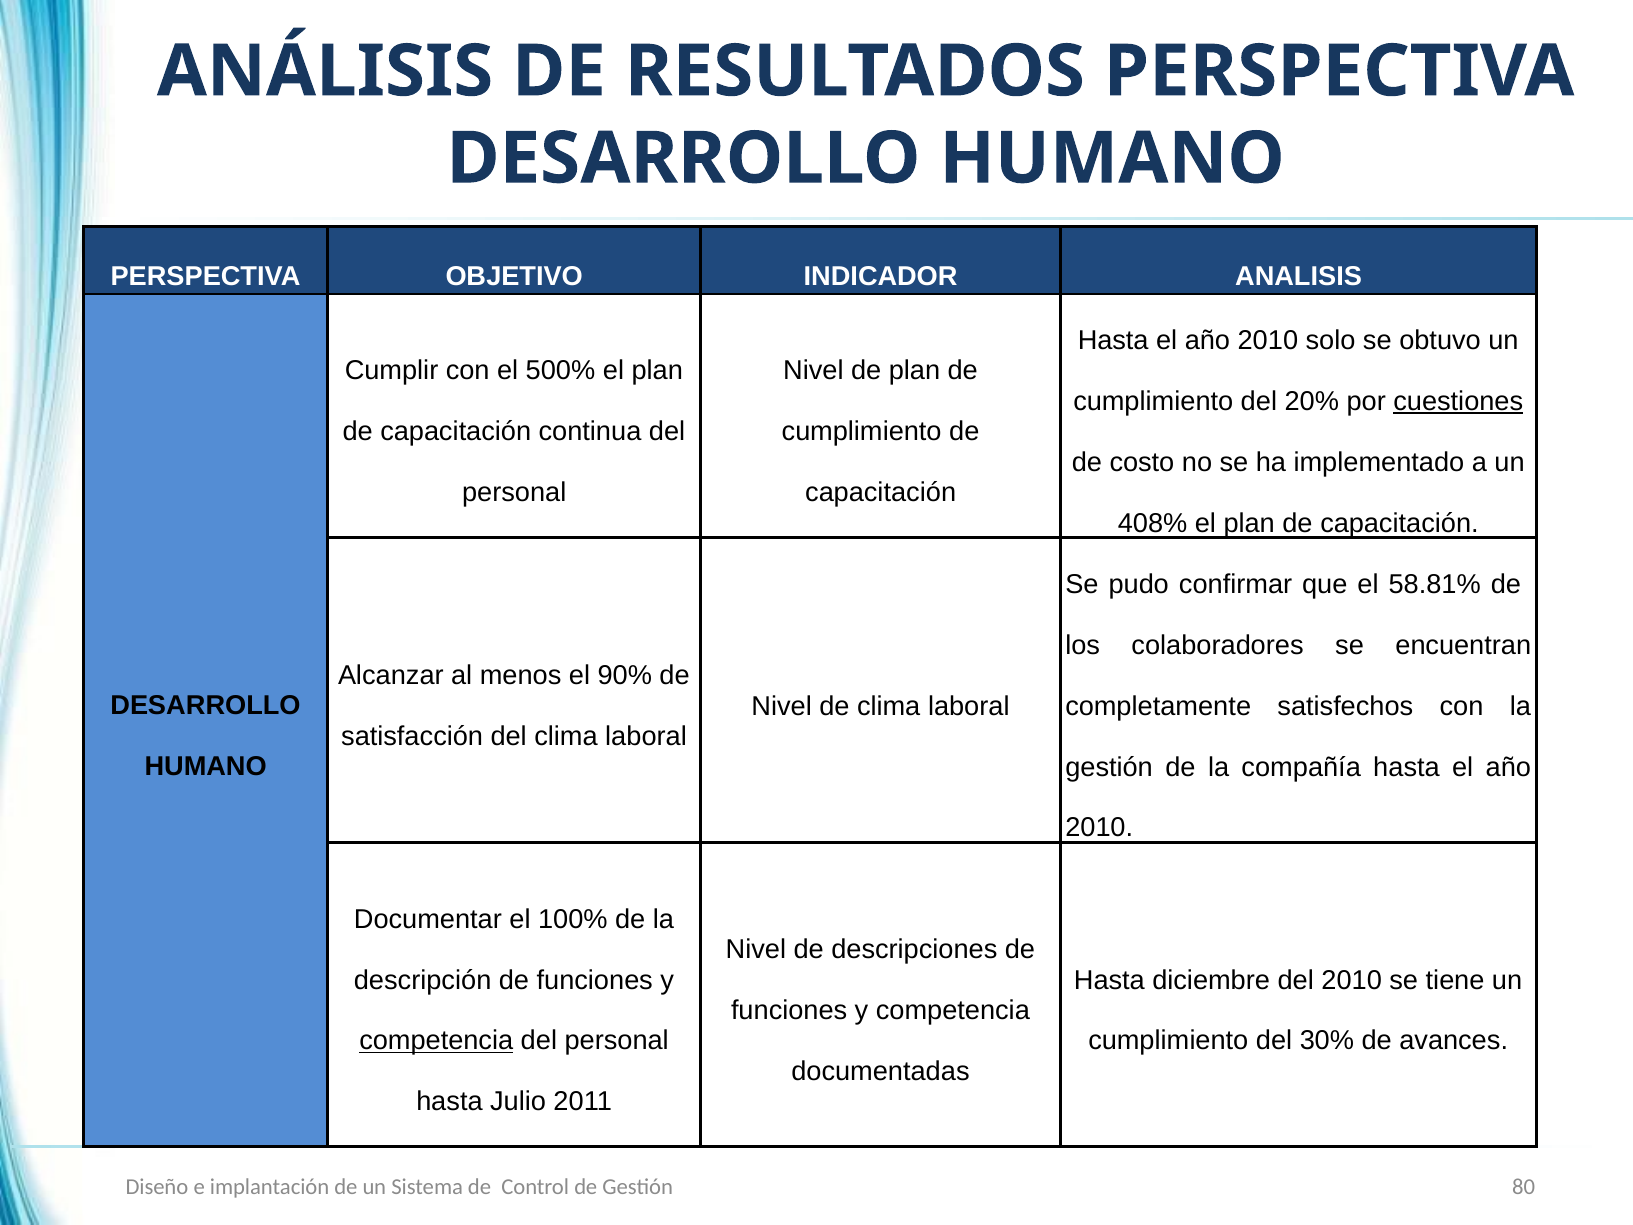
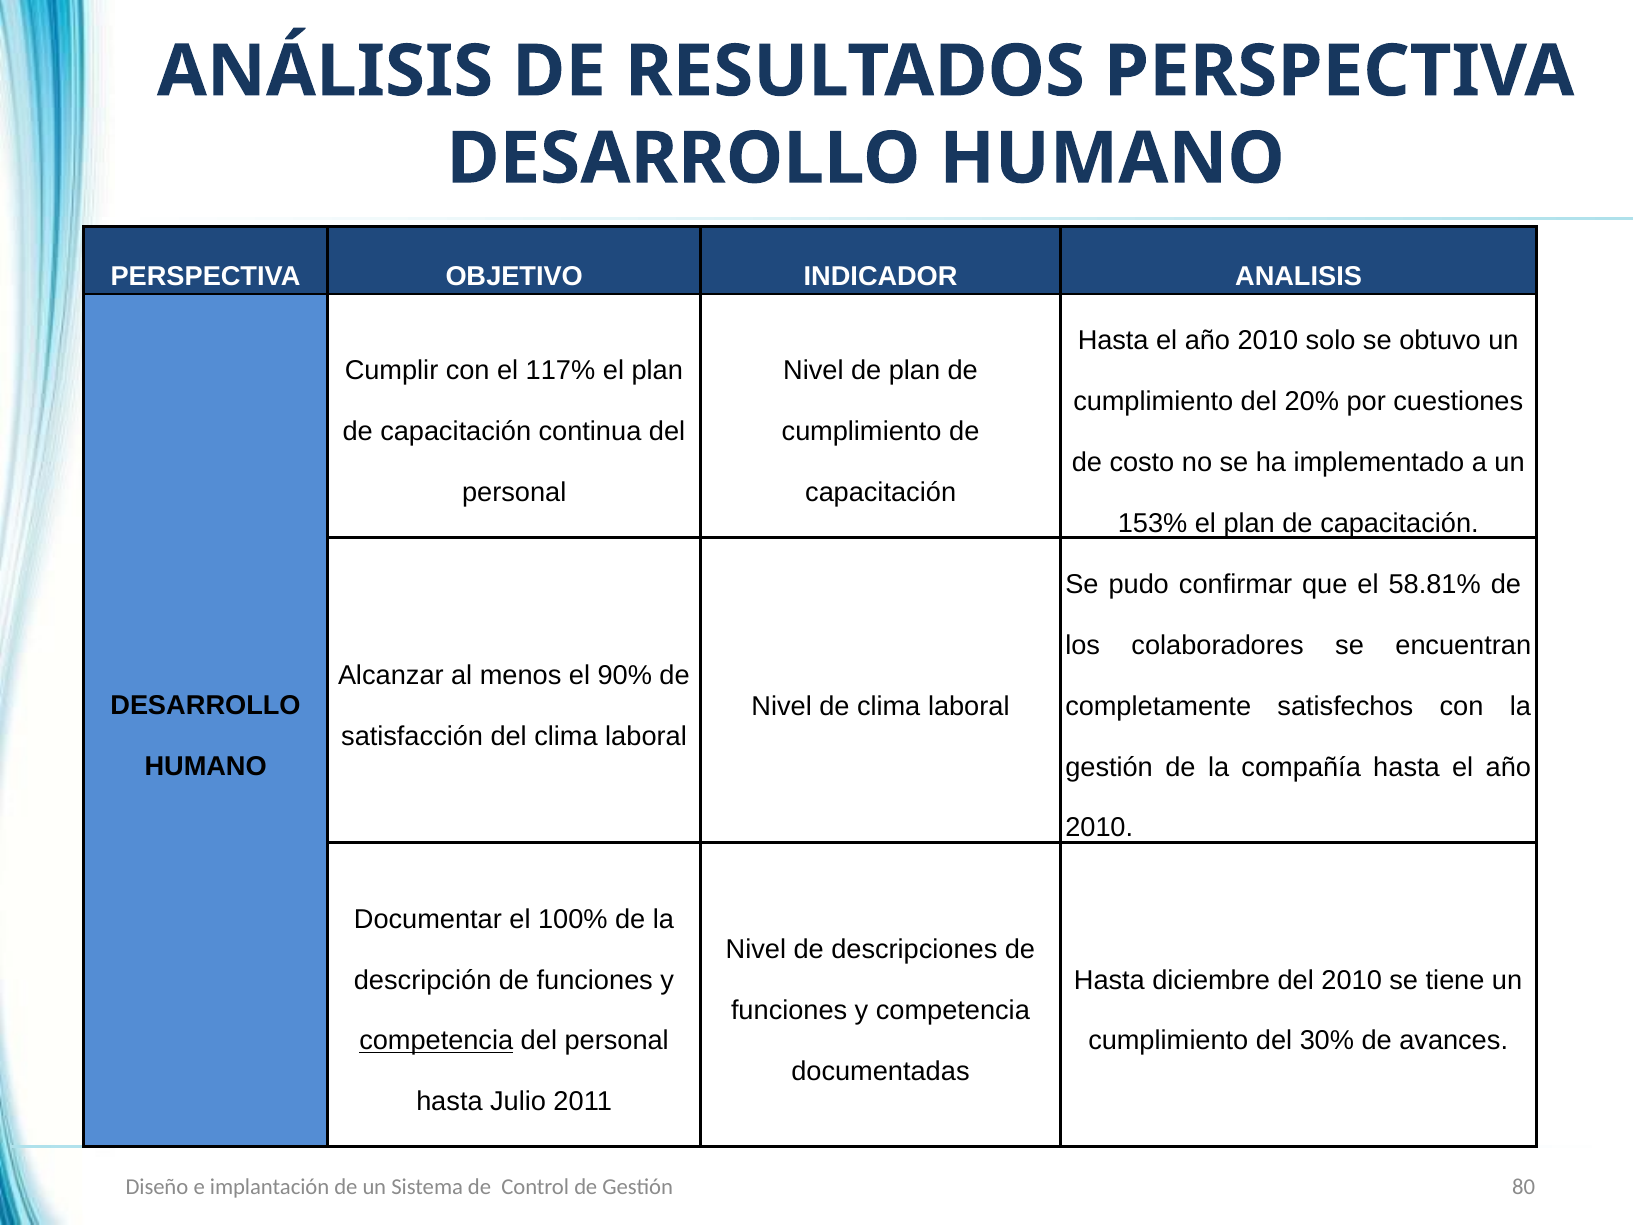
500%: 500% -> 117%
cuestiones underline: present -> none
408%: 408% -> 153%
